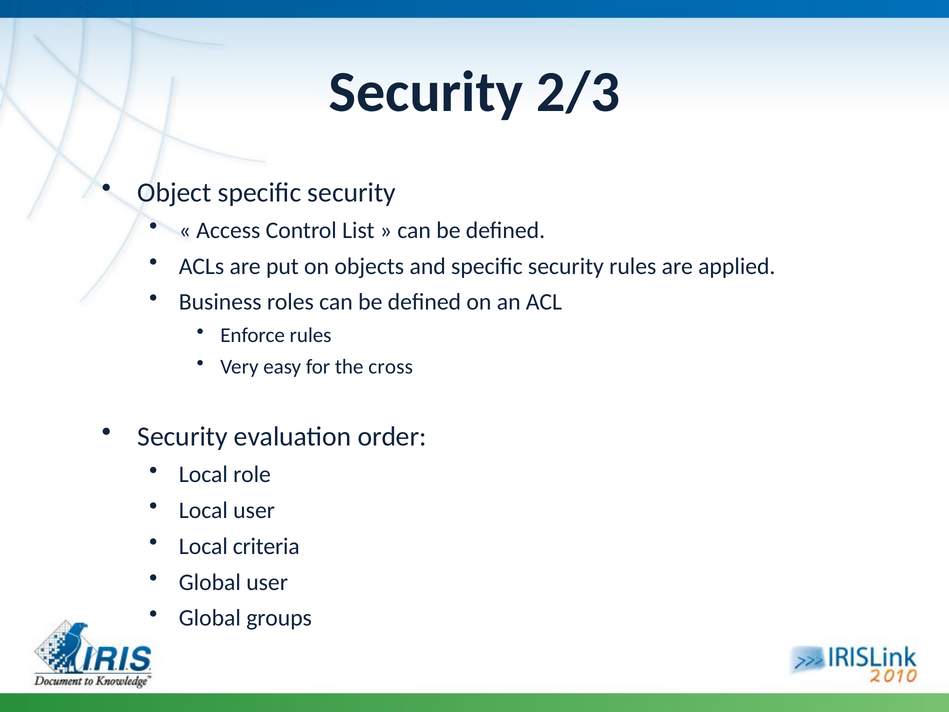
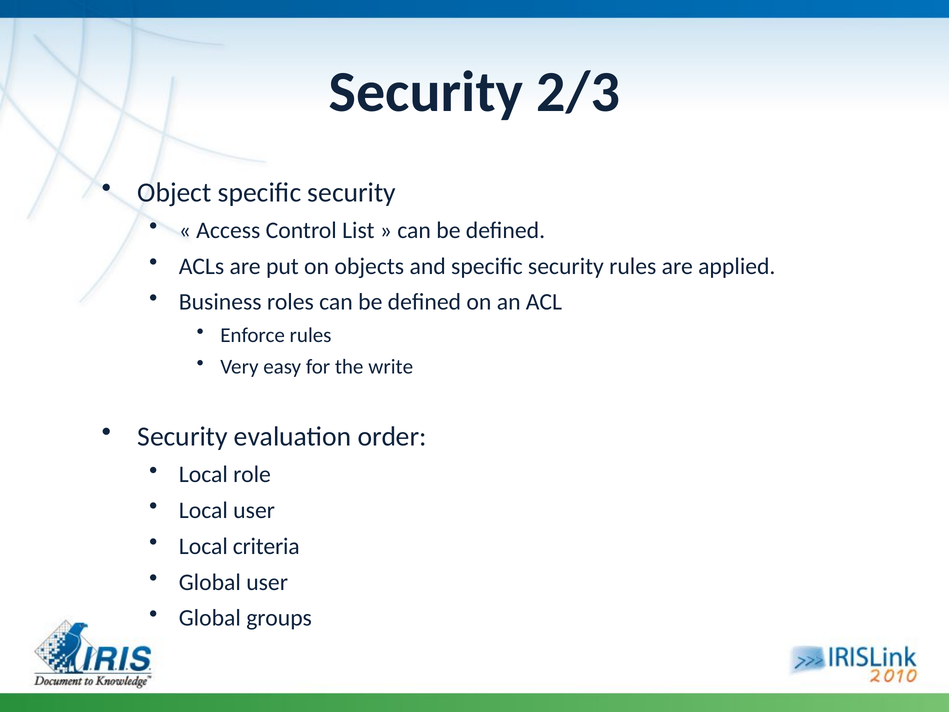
cross: cross -> write
